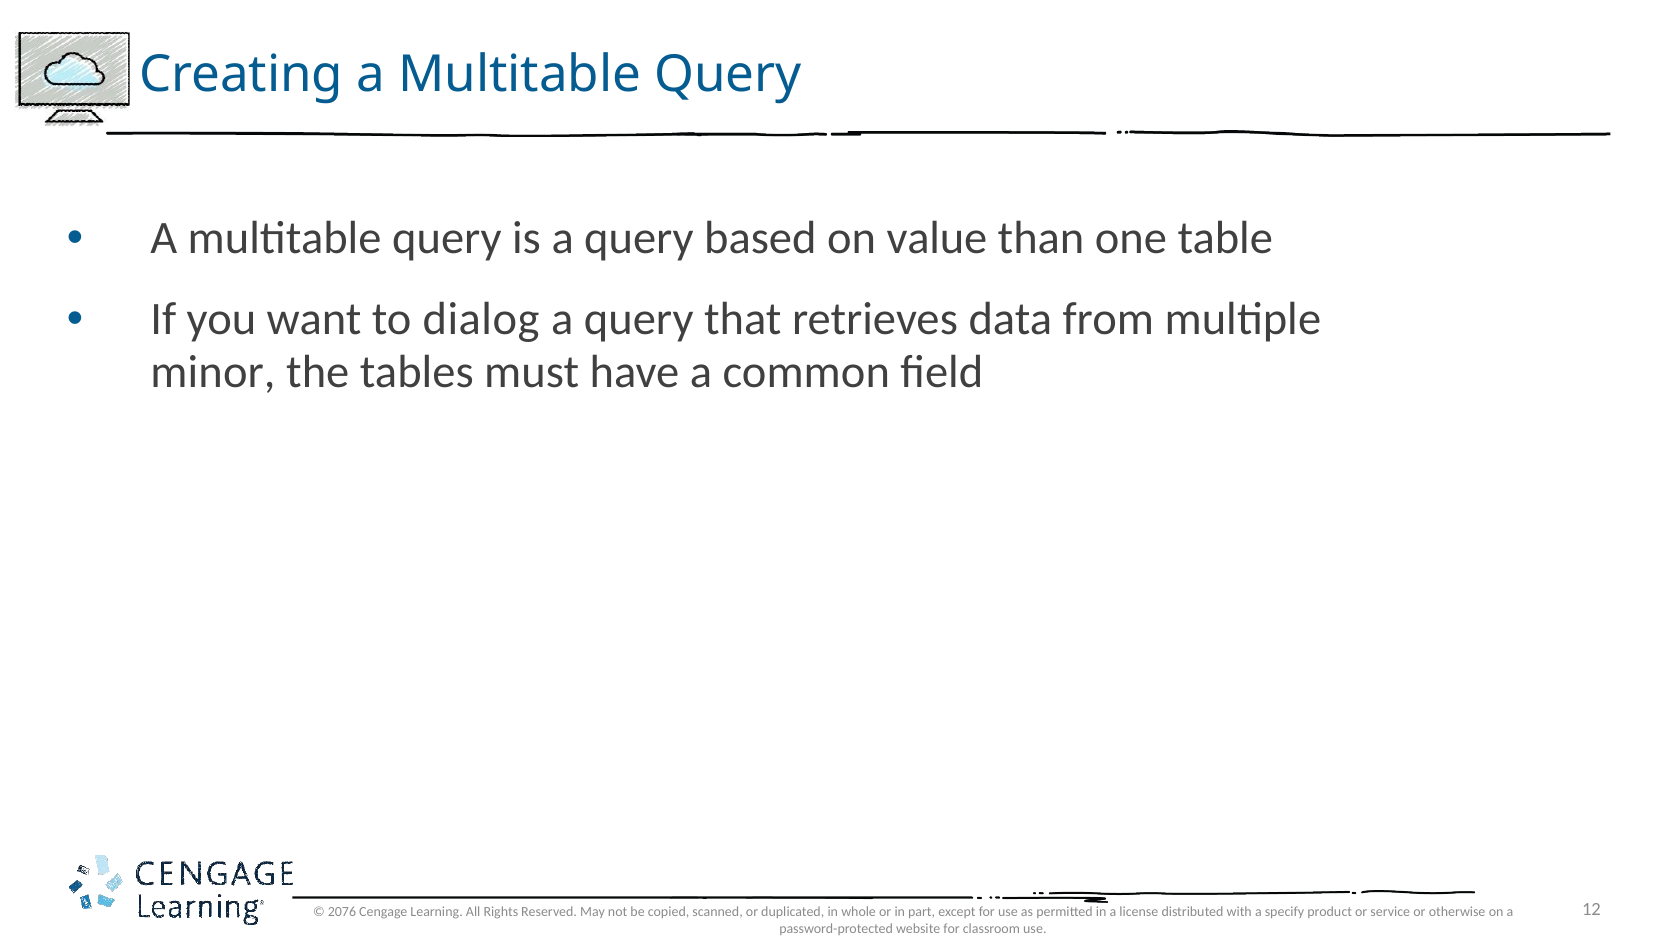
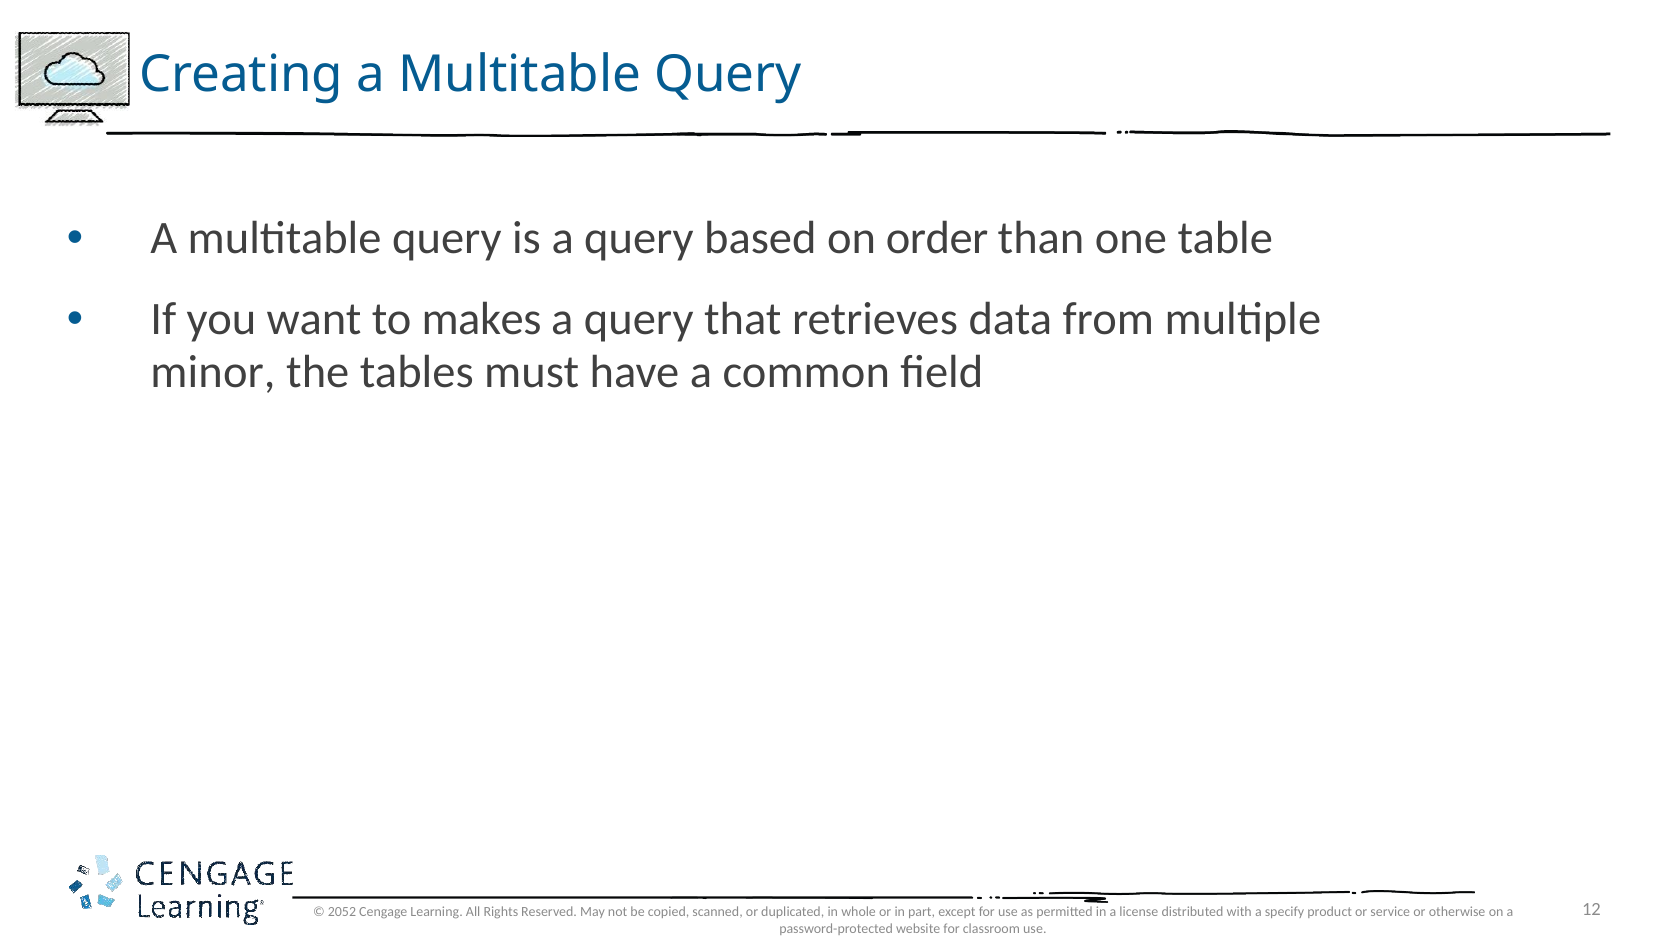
value: value -> order
dialog: dialog -> makes
2076: 2076 -> 2052
